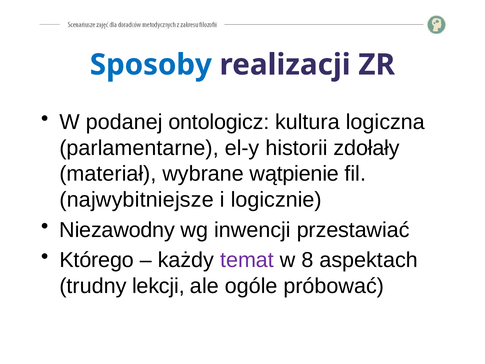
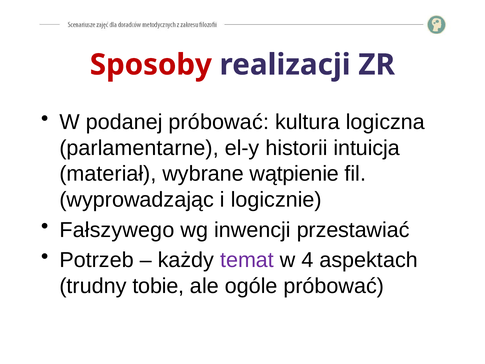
Sposoby colour: blue -> red
podanej ontologicz: ontologicz -> próbować
zdołały: zdołały -> intuicja
najwybitniejsze: najwybitniejsze -> wyprowadzając
Niezawodny: Niezawodny -> Fałszywego
Którego: Którego -> Potrzeb
8: 8 -> 4
lekcji: lekcji -> tobie
